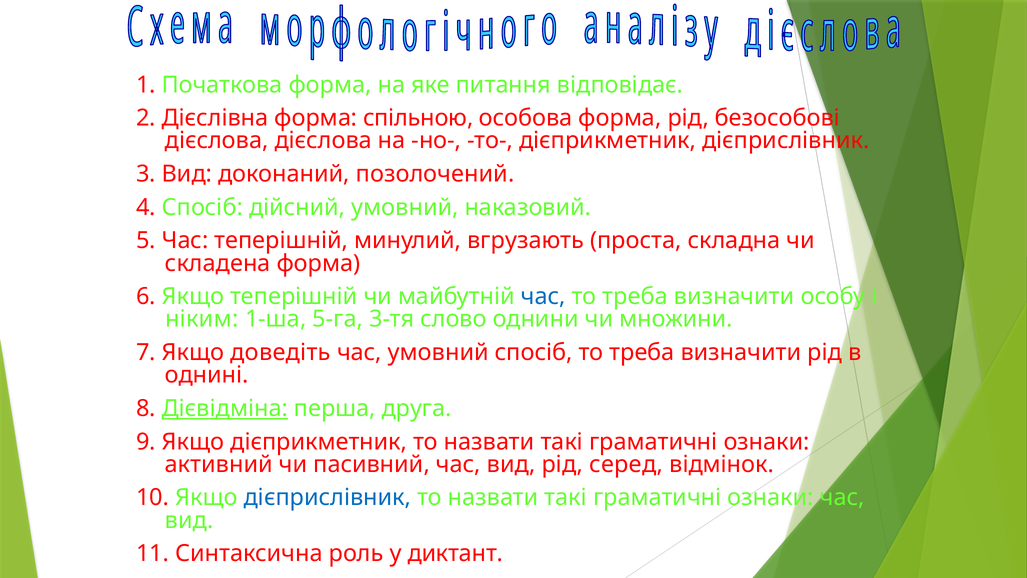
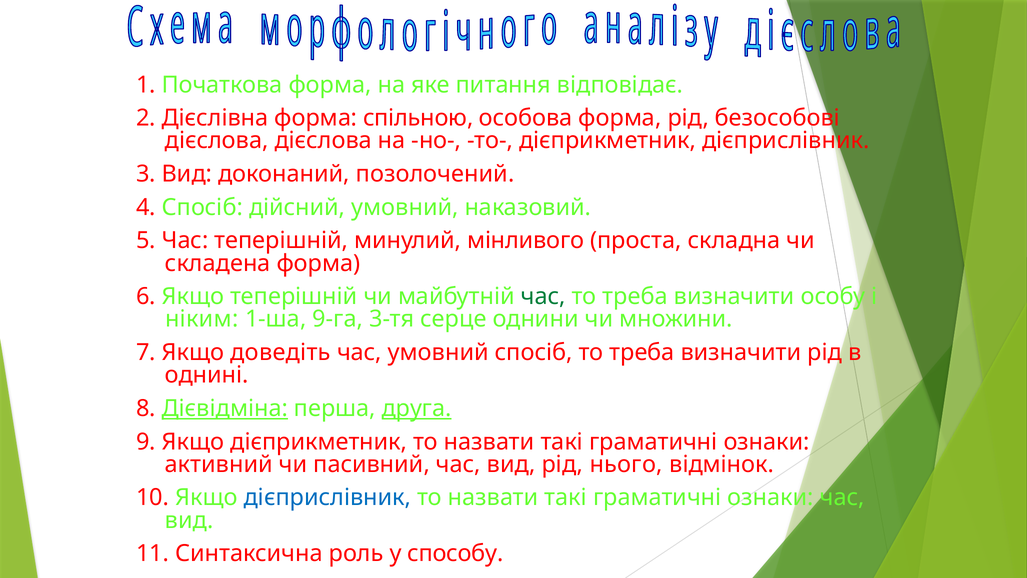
вгрузають: вгрузають -> мінливого
час at (543, 296) colour: blue -> green
5-га: 5-га -> 9-га
слово: слово -> серце
друга underline: none -> present
серед: серед -> нього
диктант: диктант -> способу
